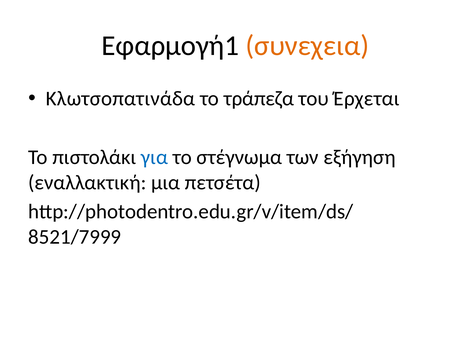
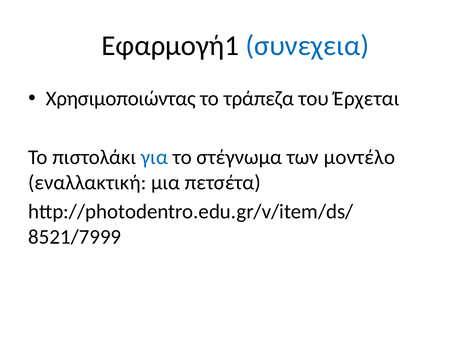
συνεχεια colour: orange -> blue
Κλωτσοπατινάδα: Κλωτσοπατινάδα -> Χρησιμοποιώντας
εξήγηση: εξήγηση -> μοντέλο
